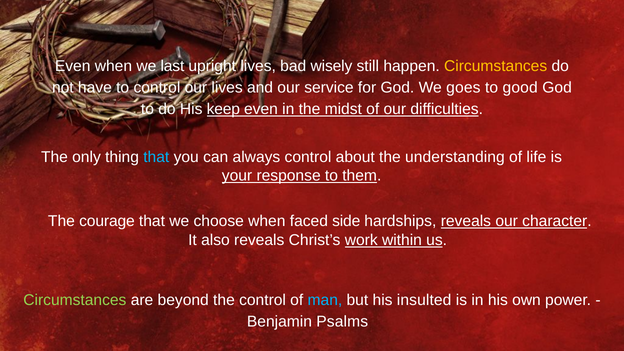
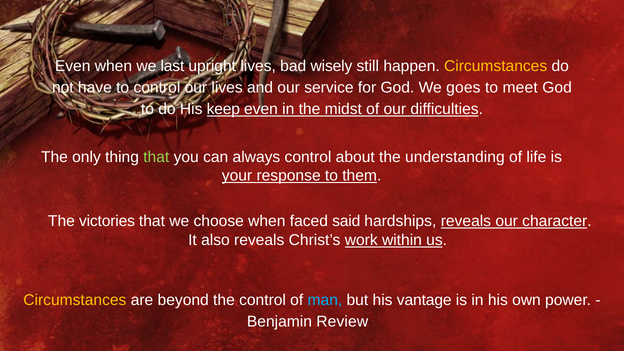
good: good -> meet
that at (156, 157) colour: light blue -> light green
courage: courage -> victories
side: side -> said
Circumstances at (75, 300) colour: light green -> yellow
insulted: insulted -> vantage
Psalms: Psalms -> Review
